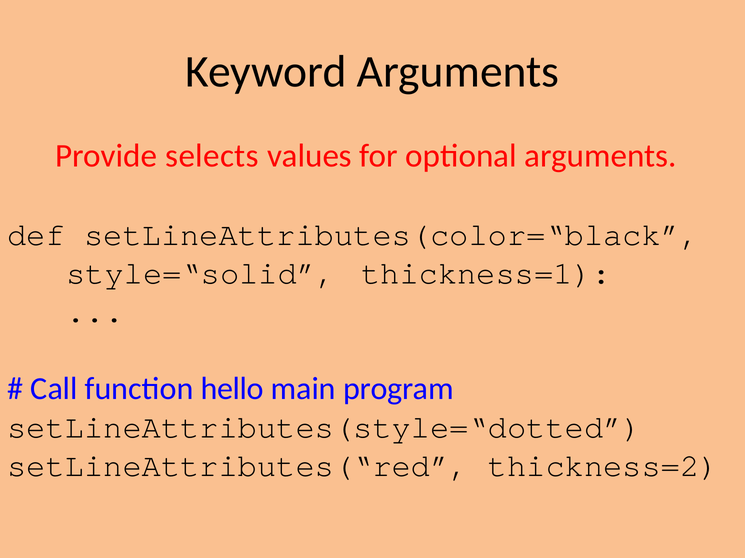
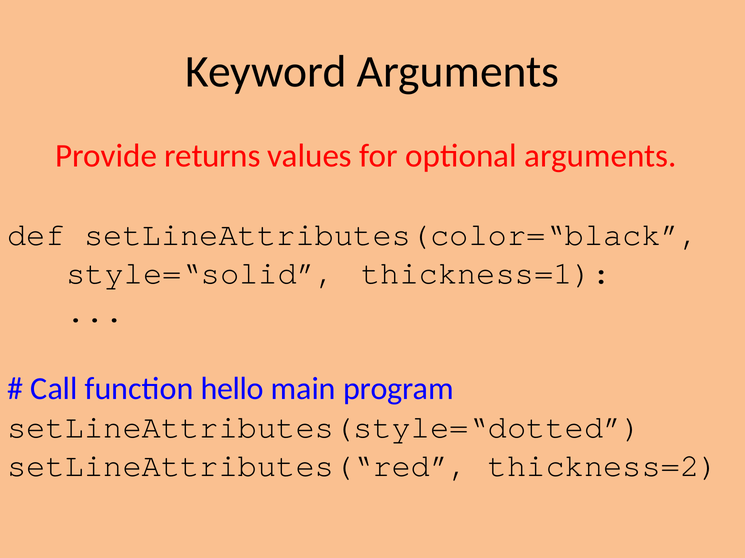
selects: selects -> returns
